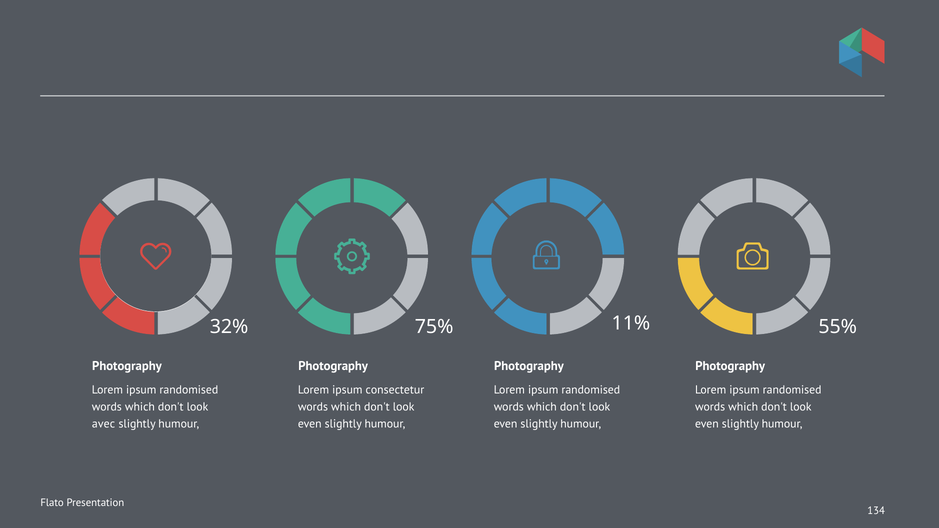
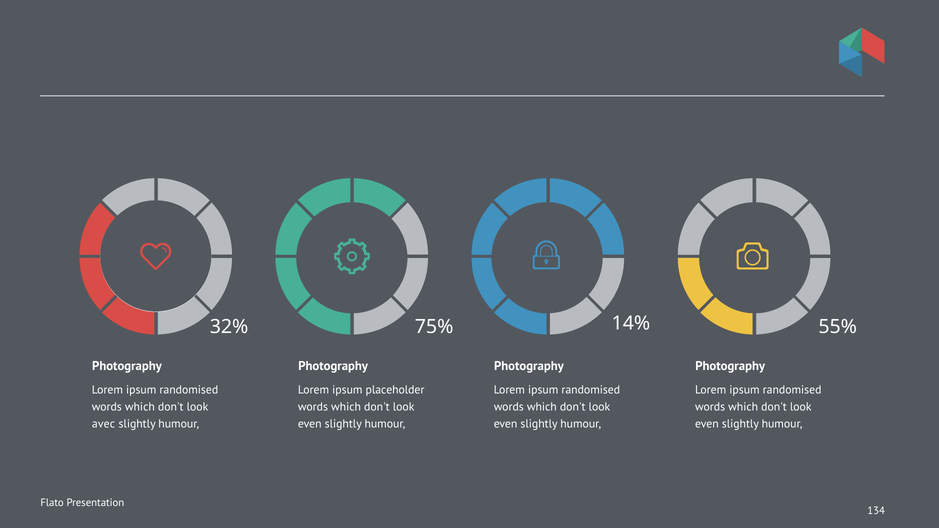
11%: 11% -> 14%
consectetur: consectetur -> placeholder
